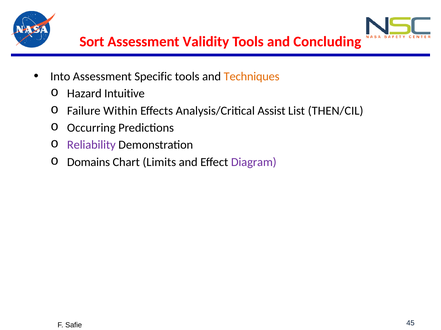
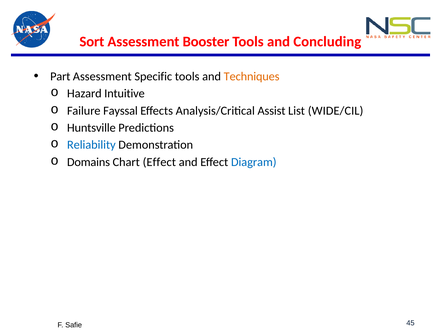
Validity: Validity -> Booster
Into: Into -> Part
Within: Within -> Fayssal
THEN/CIL: THEN/CIL -> WIDE/CIL
Occurring: Occurring -> Huntsville
Reliability colour: purple -> blue
Chart Limits: Limits -> Effect
Diagram colour: purple -> blue
